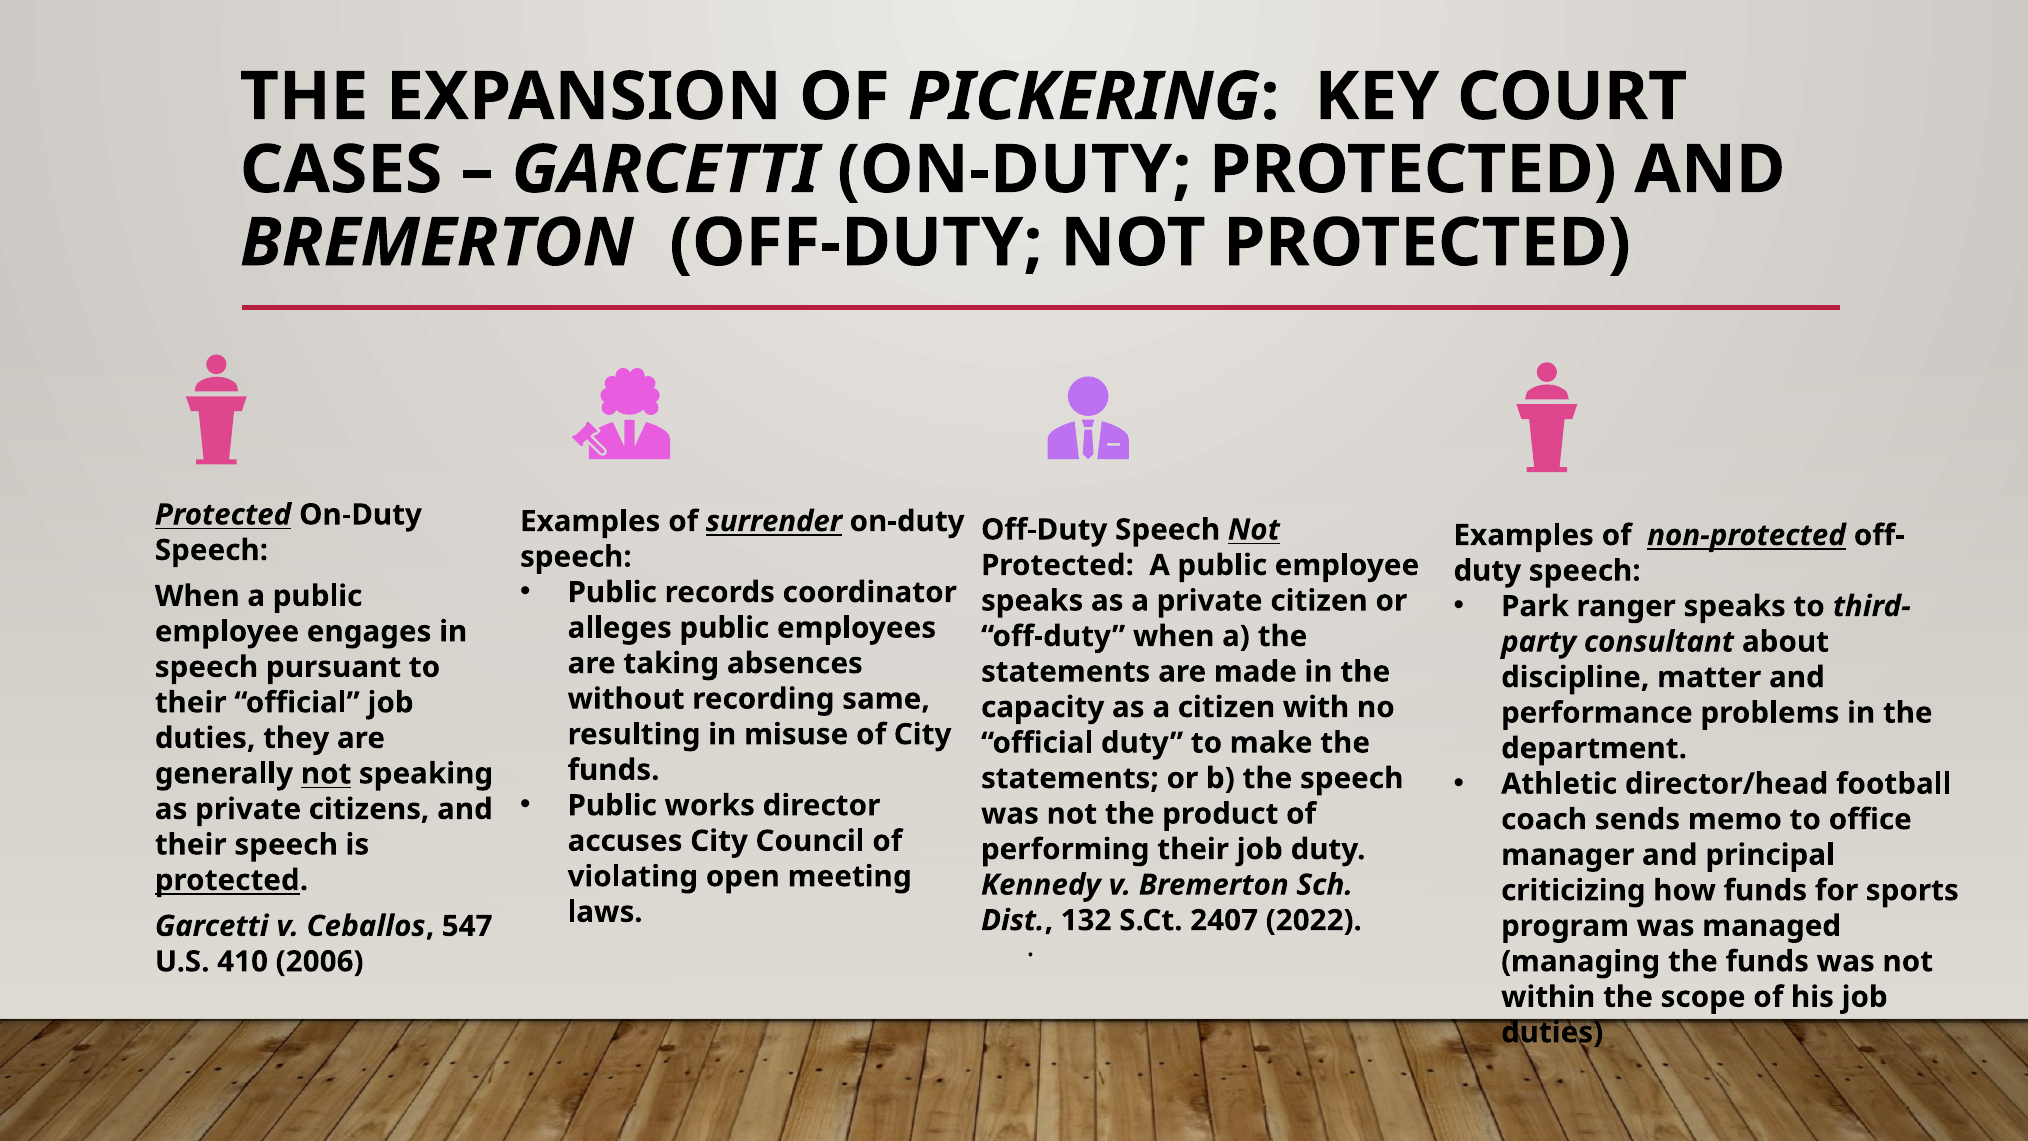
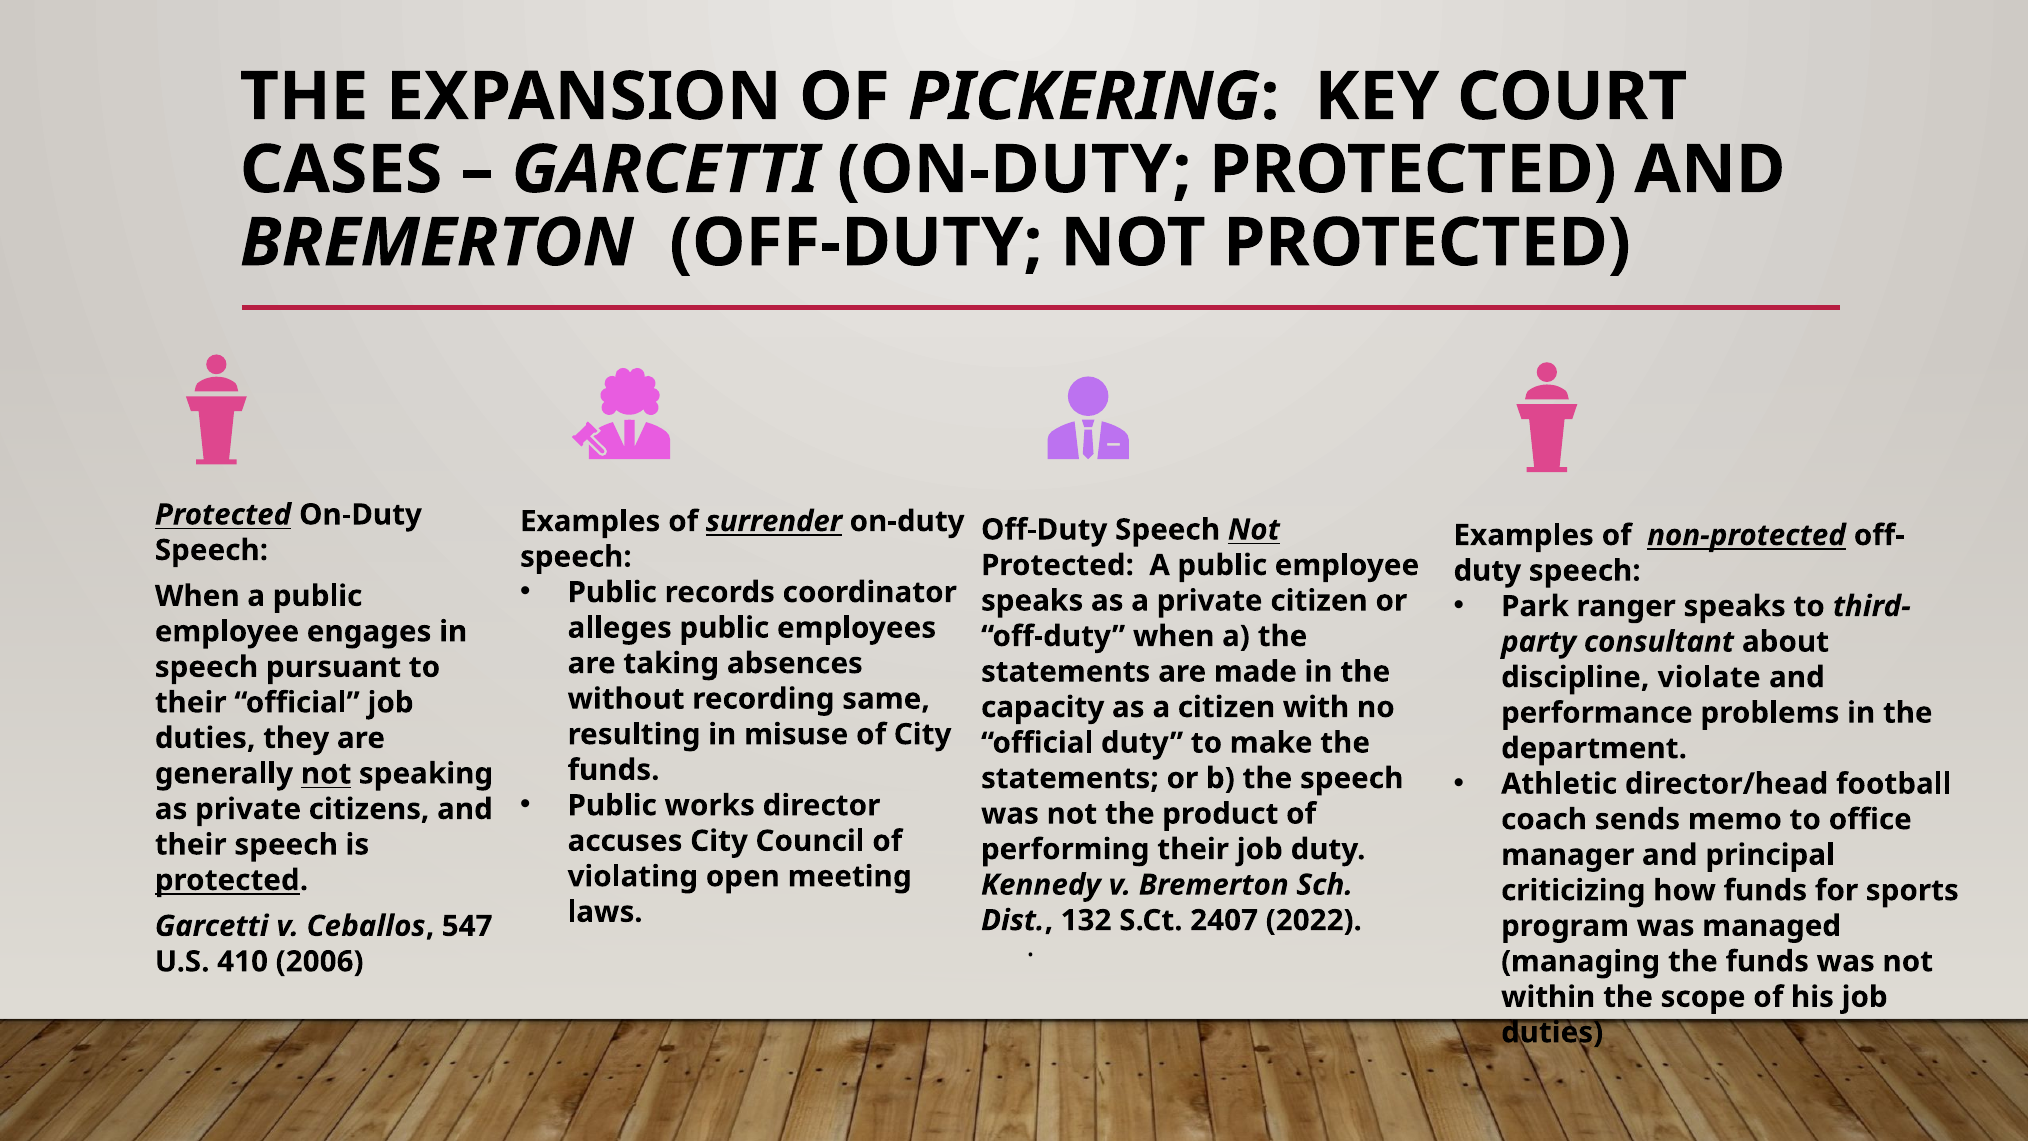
matter: matter -> violate
